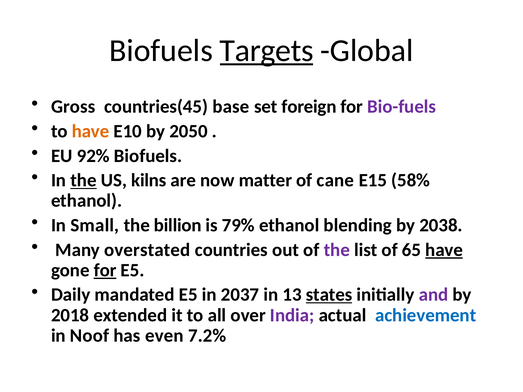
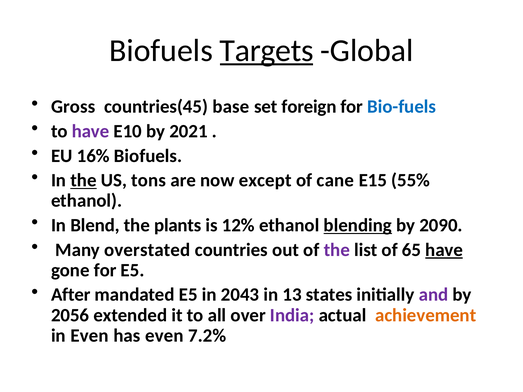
Bio-fuels colour: purple -> blue
have at (91, 131) colour: orange -> purple
2050: 2050 -> 2021
92%: 92% -> 16%
kilns: kilns -> tons
matter: matter -> except
58%: 58% -> 55%
Small: Small -> Blend
billion: billion -> plants
79%: 79% -> 12%
blending underline: none -> present
2038: 2038 -> 2090
for at (105, 270) underline: present -> none
Daily: Daily -> After
2037: 2037 -> 2043
states underline: present -> none
2018: 2018 -> 2056
achievement colour: blue -> orange
in Noof: Noof -> Even
